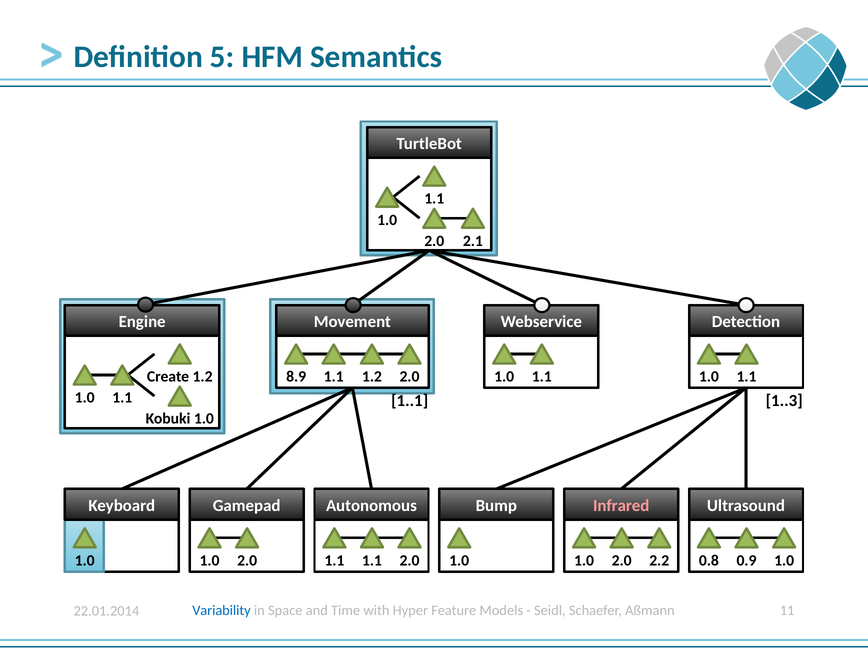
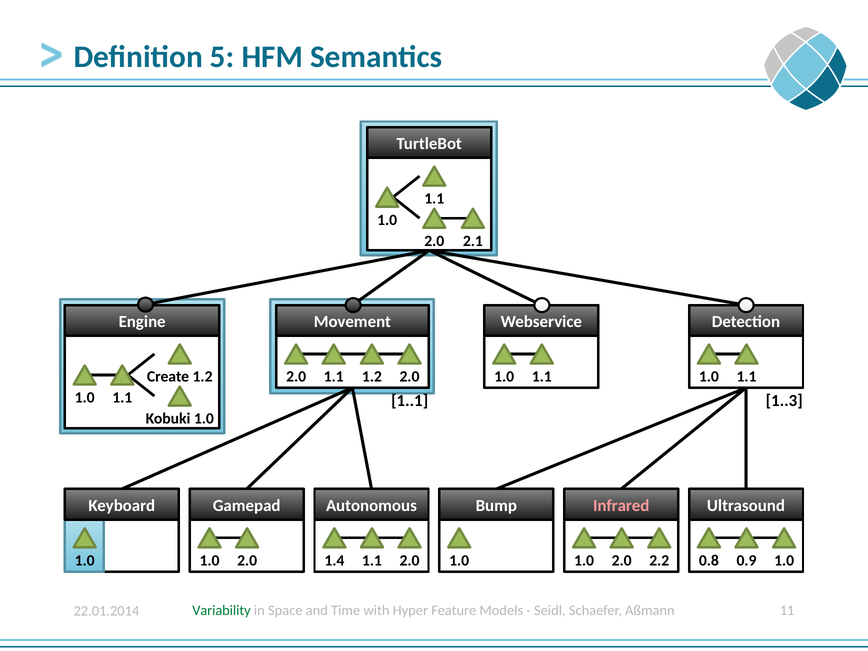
8.9 at (296, 377): 8.9 -> 2.0
1.1 at (334, 561): 1.1 -> 1.4
Variability colour: blue -> green
